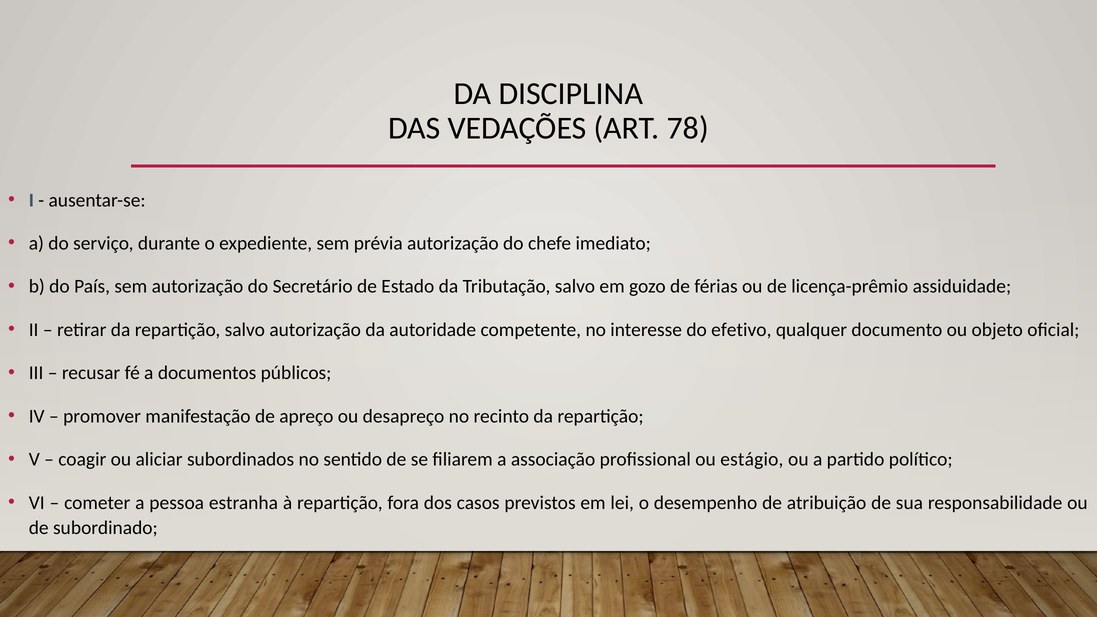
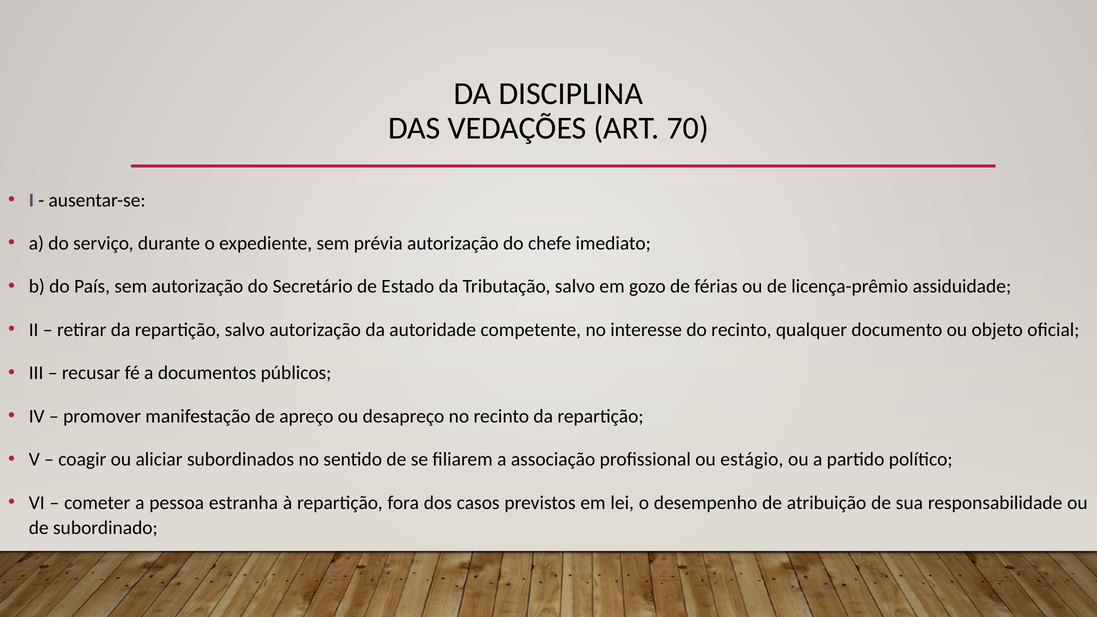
78: 78 -> 70
do efetivo: efetivo -> recinto
